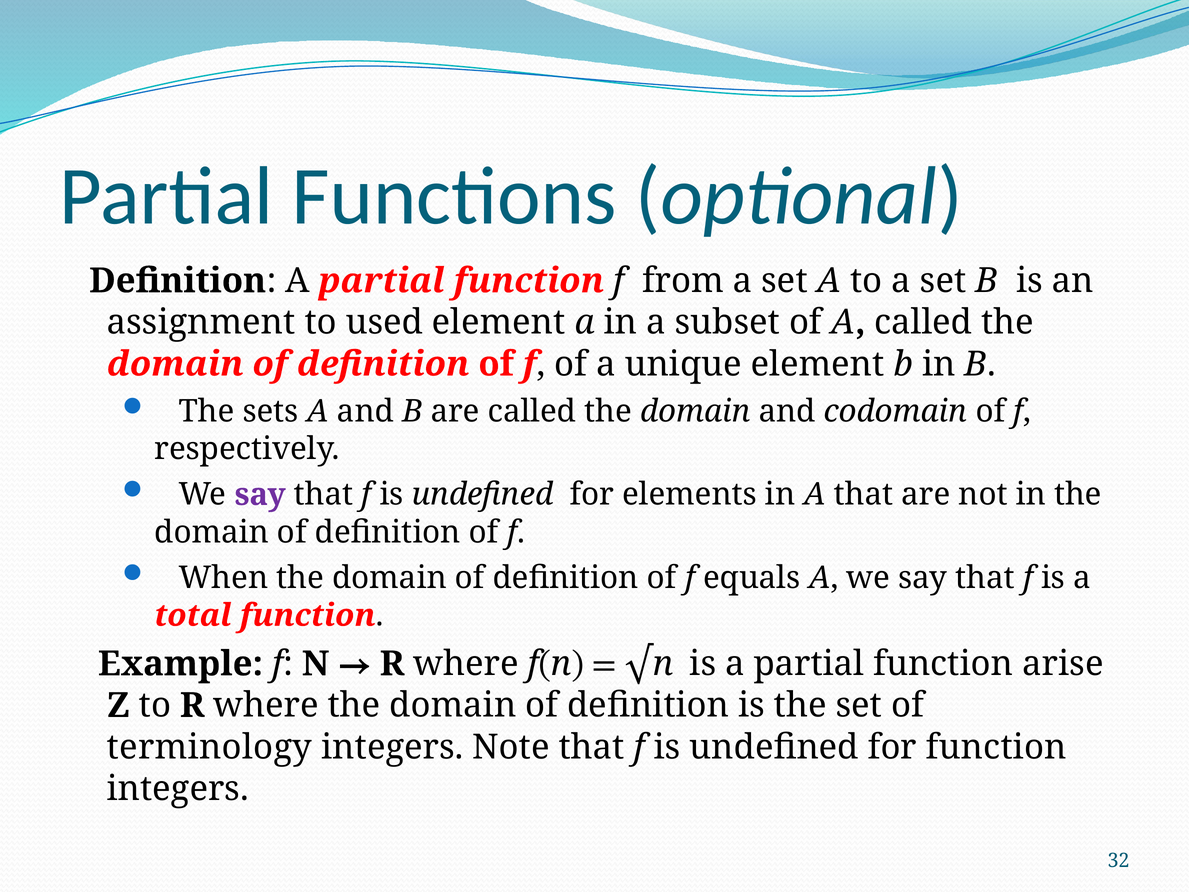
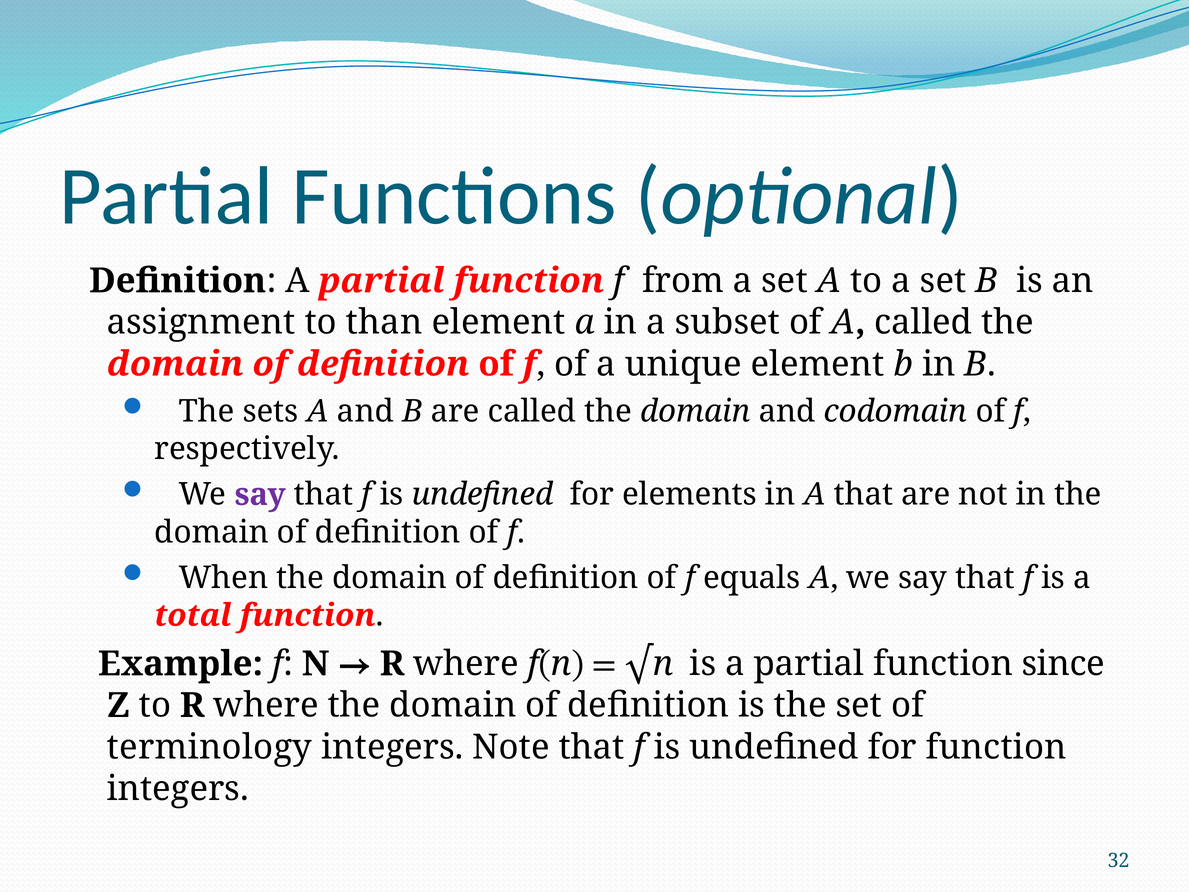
used: used -> than
arise: arise -> since
